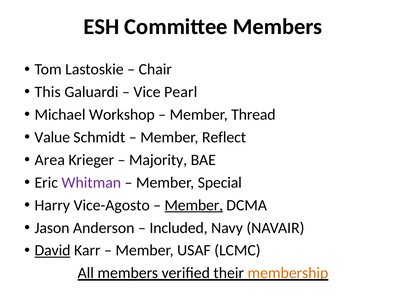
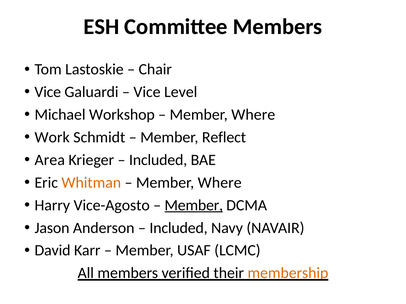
This at (48, 92): This -> Vice
Pearl: Pearl -> Level
Thread at (253, 115): Thread -> Where
Value: Value -> Work
Majority at (158, 160): Majority -> Included
Whitman colour: purple -> orange
Special at (220, 183): Special -> Where
David underline: present -> none
